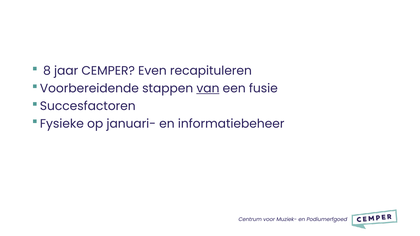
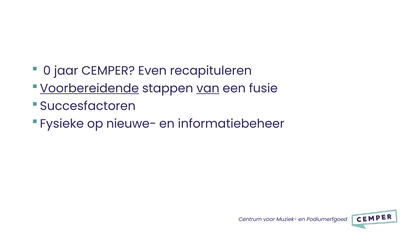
8: 8 -> 0
Voorbereidende underline: none -> present
januari-: januari- -> nieuwe-
